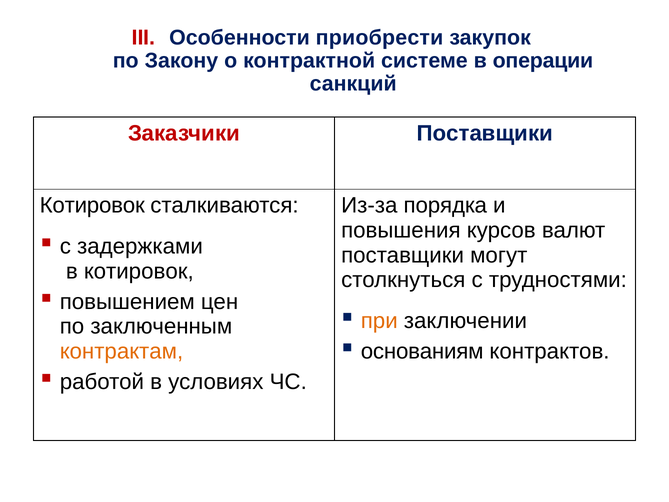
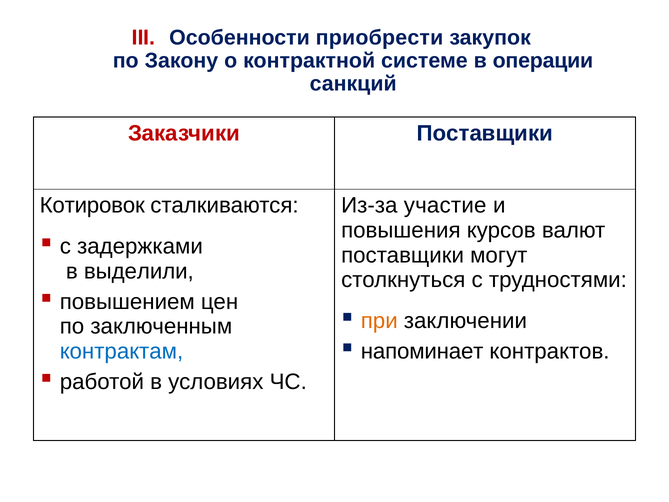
порядка: порядка -> участие
в котировок: котировок -> выделили
основаниям: основаниям -> напоминает
контрактам colour: orange -> blue
